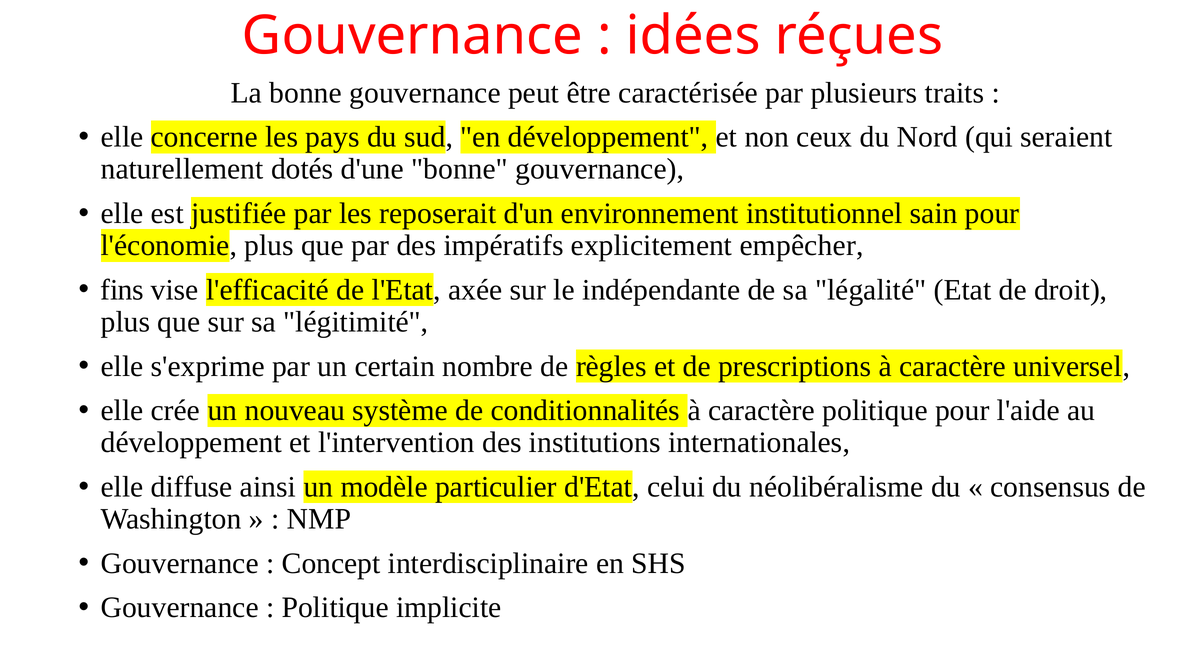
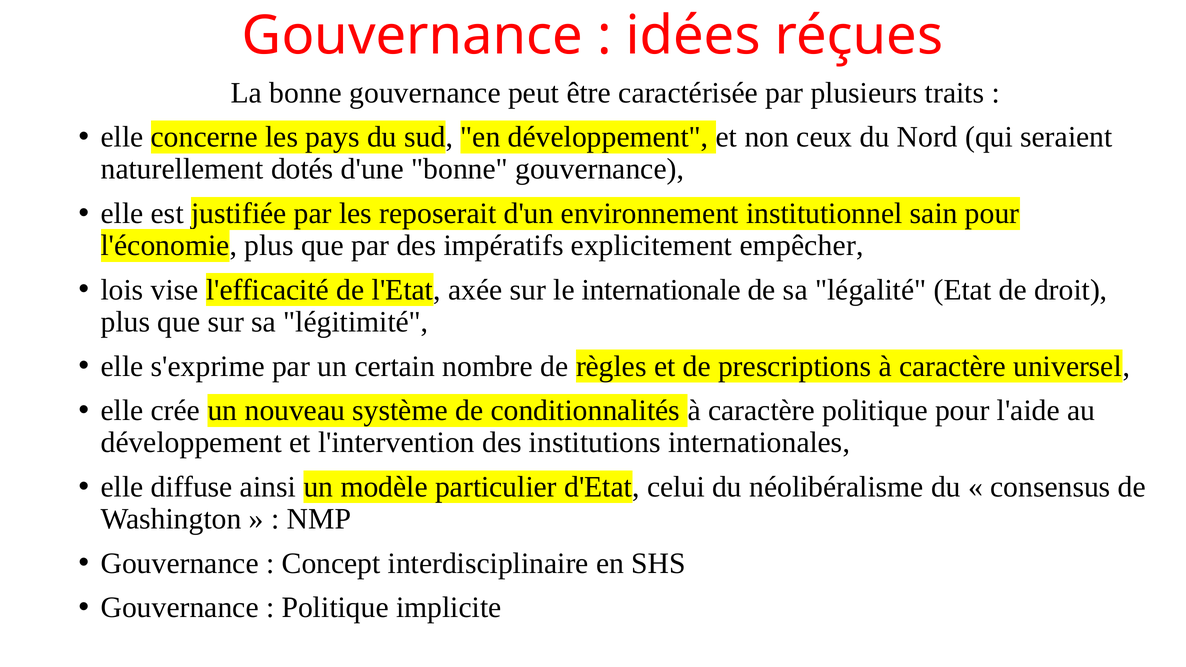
fins: fins -> lois
indépendante: indépendante -> internationale
